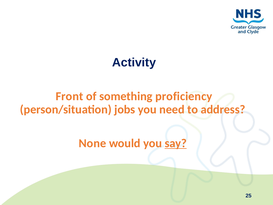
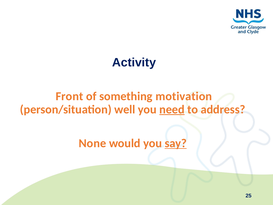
proficiency: proficiency -> motivation
jobs: jobs -> well
need underline: none -> present
